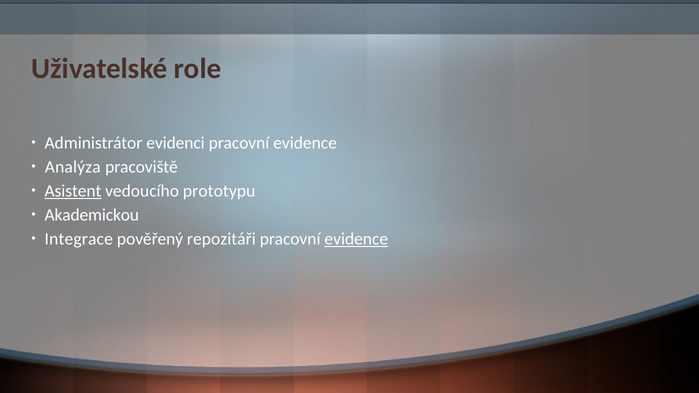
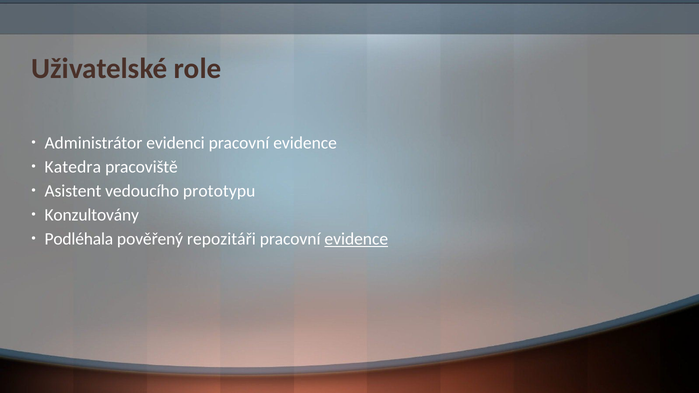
Analýza: Analýza -> Katedra
Asistent underline: present -> none
Akademickou: Akademickou -> Konzultovány
Integrace: Integrace -> Podléhala
